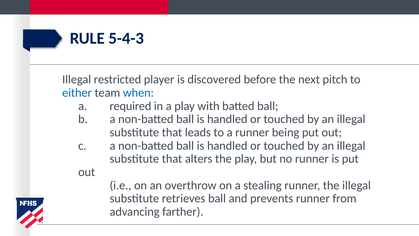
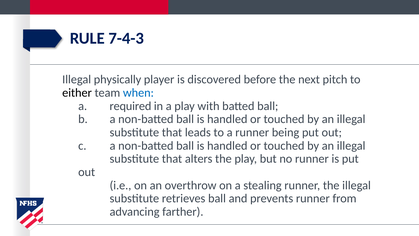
5-4-3: 5-4-3 -> 7-4-3
restricted: restricted -> physically
either colour: blue -> black
